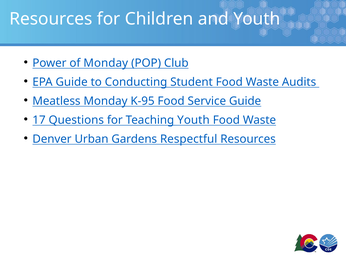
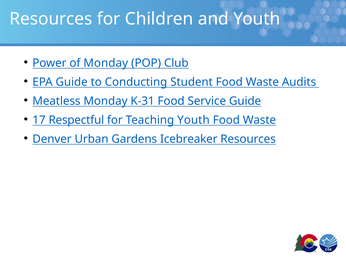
K-95: K-95 -> K-31
Questions: Questions -> Respectful
Respectful: Respectful -> Icebreaker
